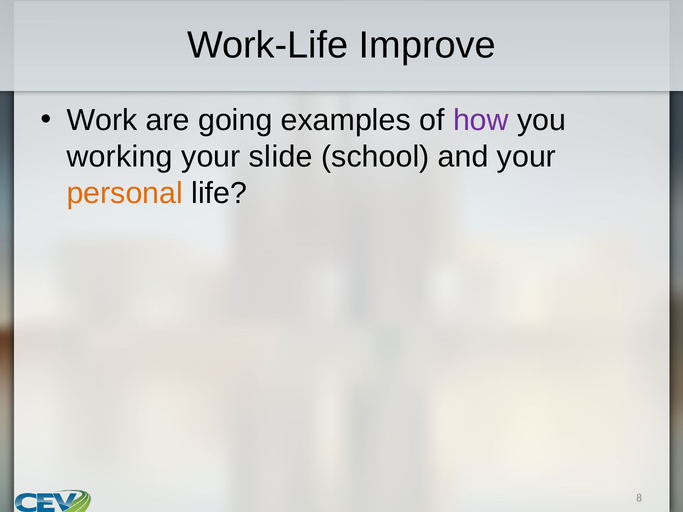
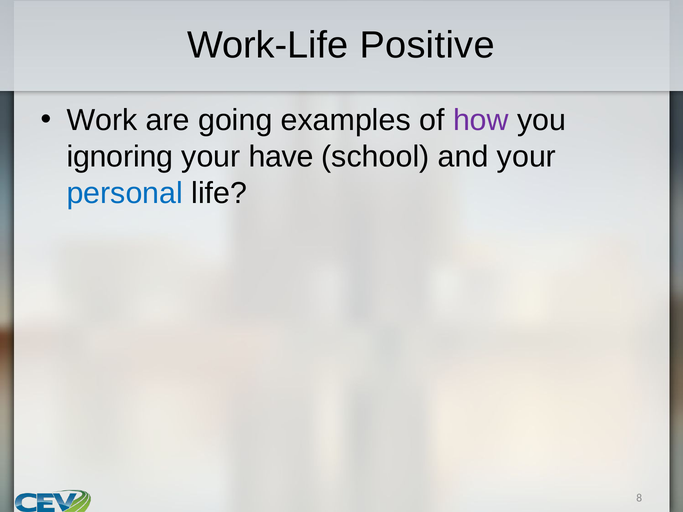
Improve: Improve -> Positive
working: working -> ignoring
slide: slide -> have
personal colour: orange -> blue
